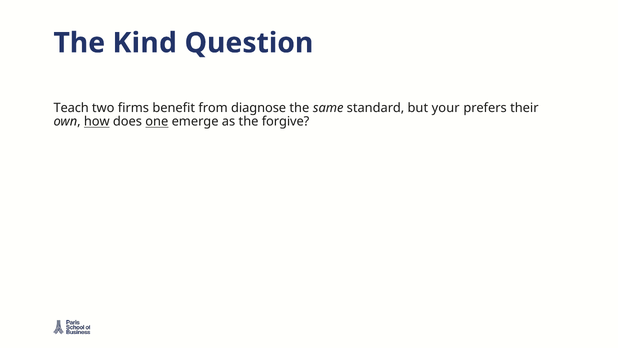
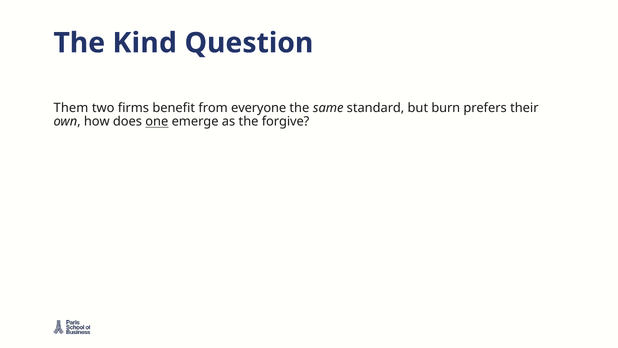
Teach: Teach -> Them
diagnose: diagnose -> everyone
your: your -> burn
how underline: present -> none
